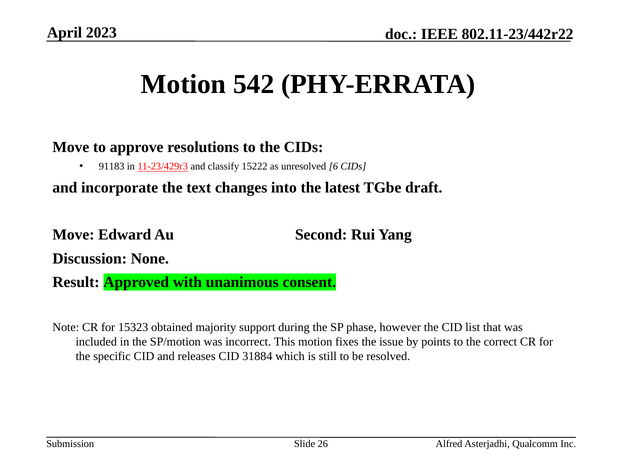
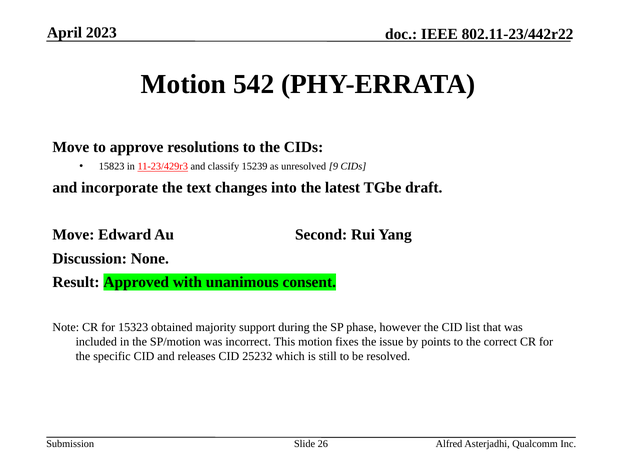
91183: 91183 -> 15823
15222: 15222 -> 15239
6: 6 -> 9
31884: 31884 -> 25232
